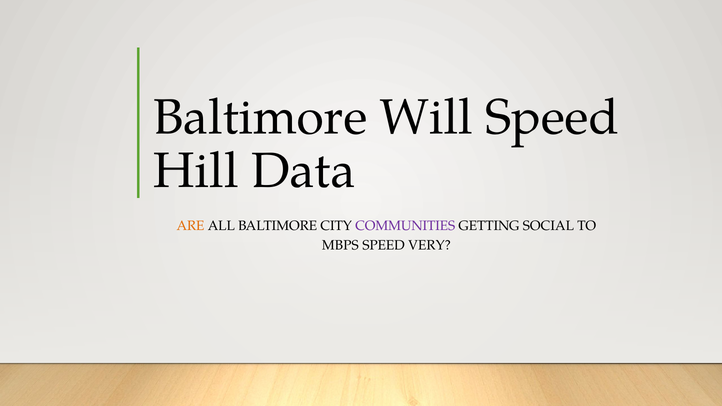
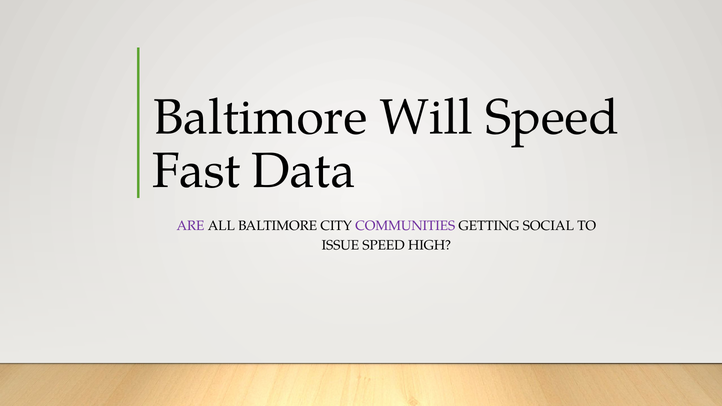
Hill: Hill -> Fast
ARE colour: orange -> purple
MBPS: MBPS -> ISSUE
VERY: VERY -> HIGH
